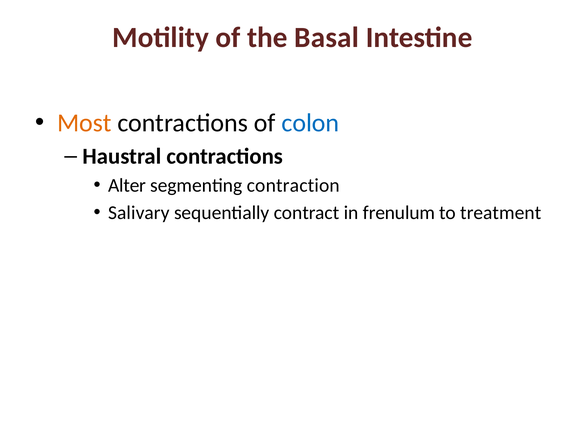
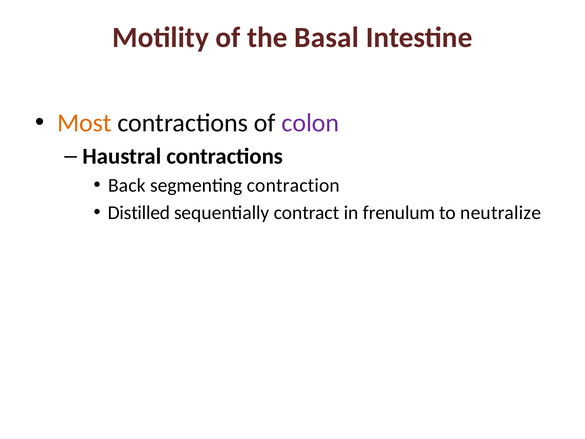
colon colour: blue -> purple
Alter: Alter -> Back
Salivary: Salivary -> Distilled
treatment: treatment -> neutralize
